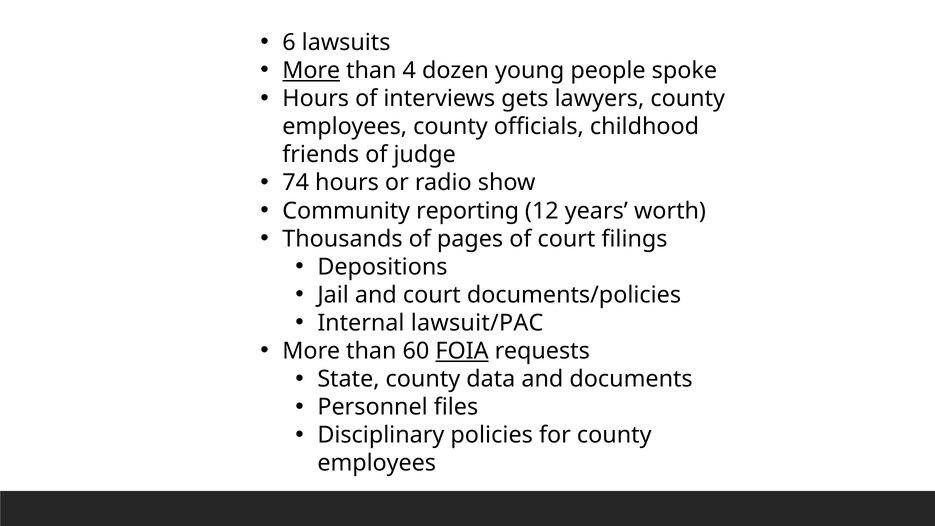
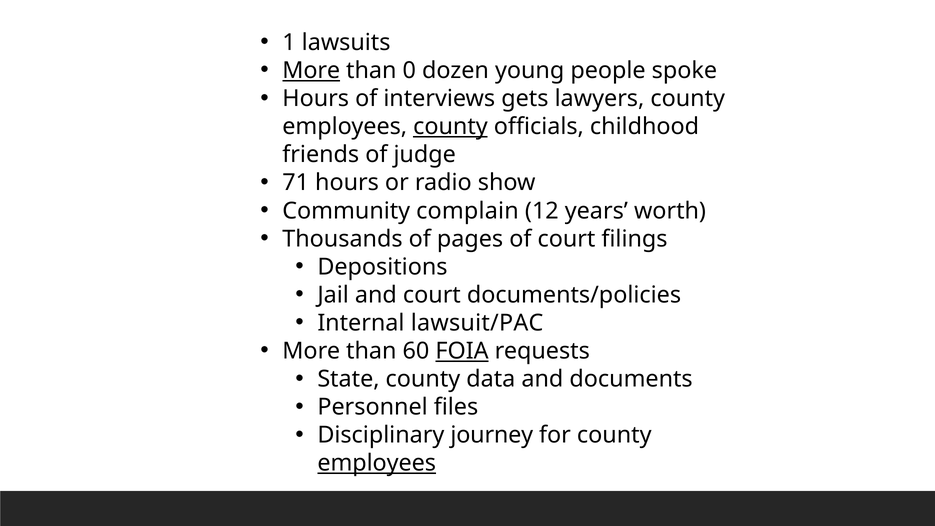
6: 6 -> 1
4: 4 -> 0
county at (450, 127) underline: none -> present
74: 74 -> 71
reporting: reporting -> complain
policies: policies -> journey
employees at (377, 463) underline: none -> present
